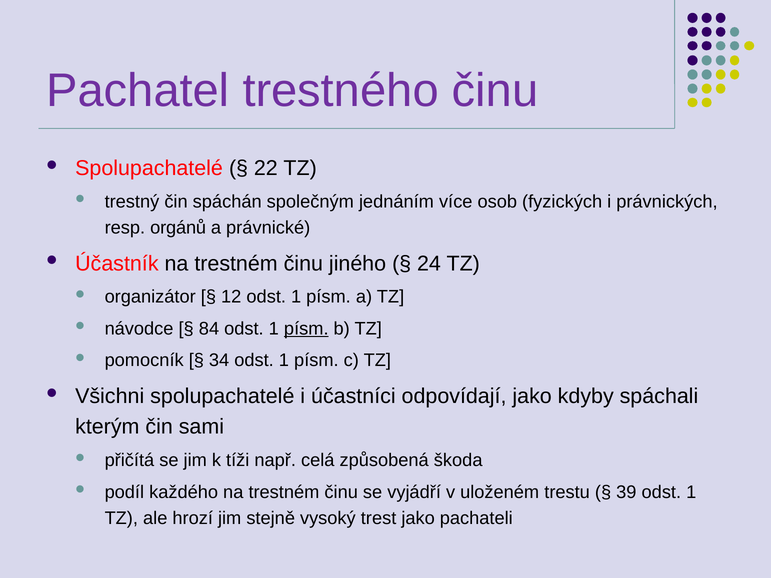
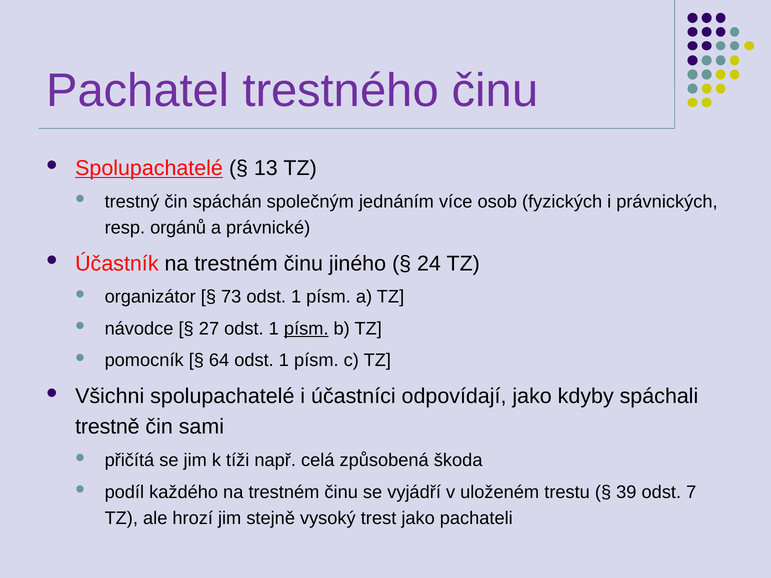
Spolupachatelé at (149, 168) underline: none -> present
22: 22 -> 13
12: 12 -> 73
84: 84 -> 27
34: 34 -> 64
kterým: kterým -> trestně
39 odst 1: 1 -> 7
